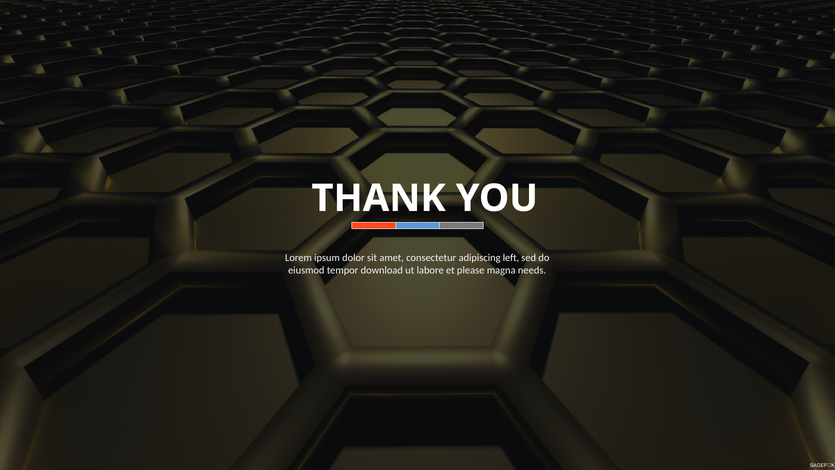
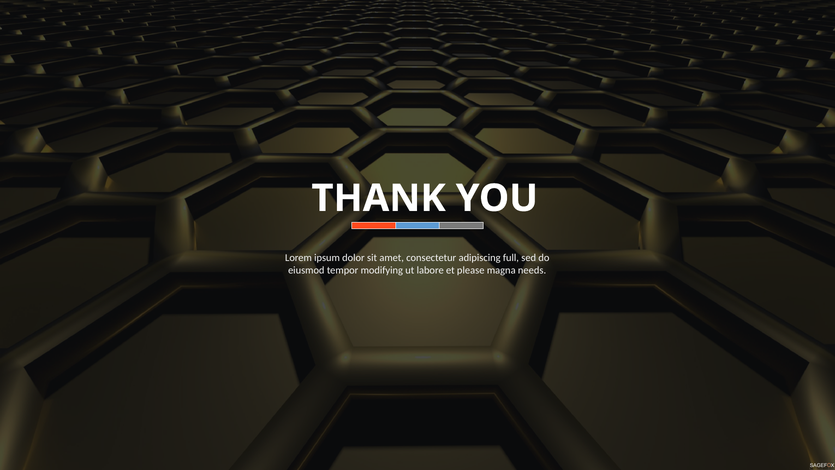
left: left -> full
download: download -> modifying
